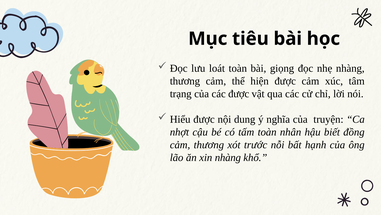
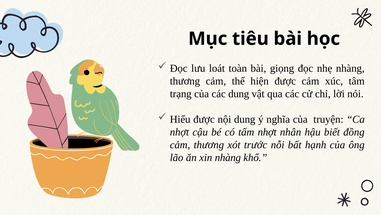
các được: được -> dung
tấm toàn: toàn -> nhợt
